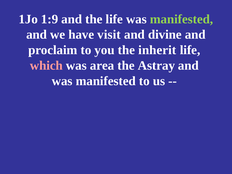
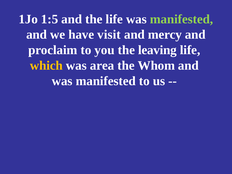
1:9: 1:9 -> 1:5
divine: divine -> mercy
inherit: inherit -> leaving
which colour: pink -> yellow
Astray: Astray -> Whom
